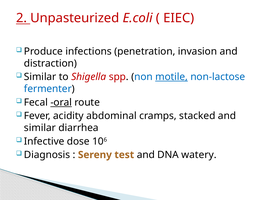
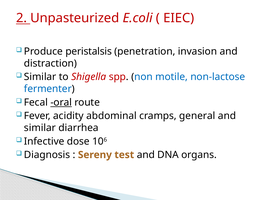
infections: infections -> peristalsis
motile underline: present -> none
stacked: stacked -> general
watery: watery -> organs
